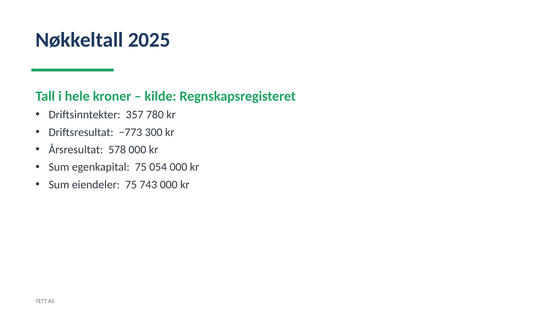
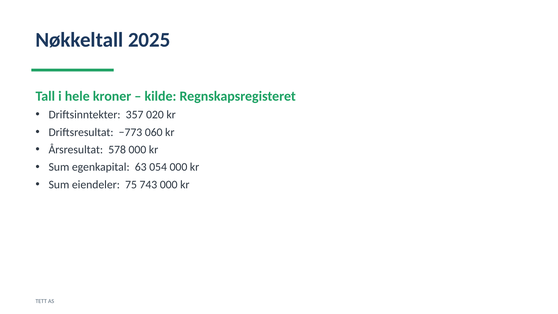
780: 780 -> 020
300: 300 -> 060
egenkapital 75: 75 -> 63
